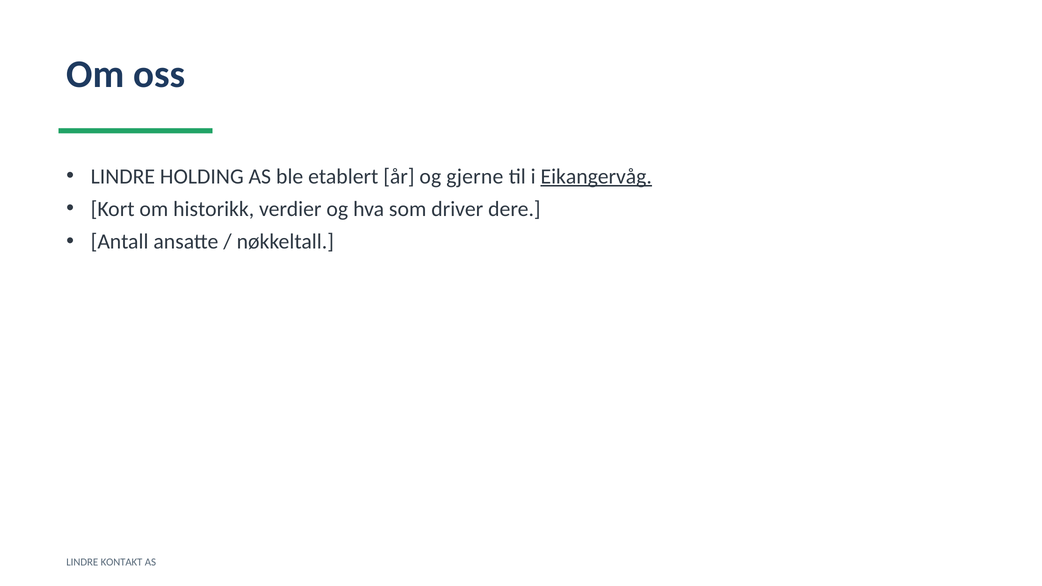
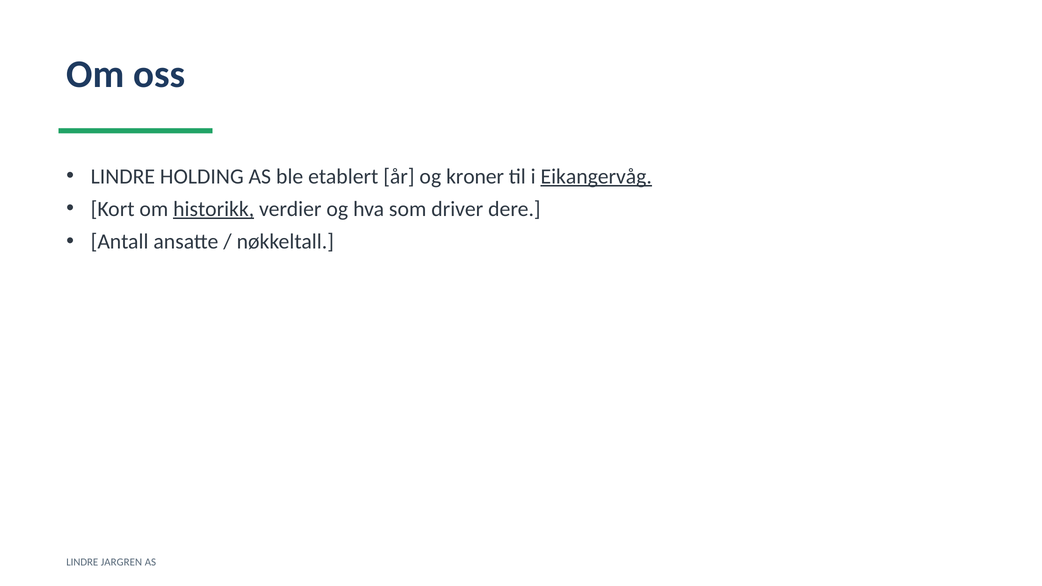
gjerne: gjerne -> kroner
historikk underline: none -> present
KONTAKT: KONTAKT -> JARGREN
